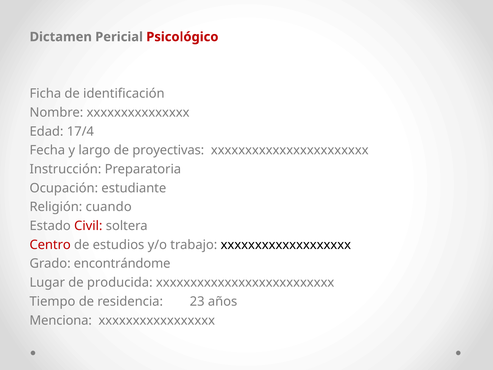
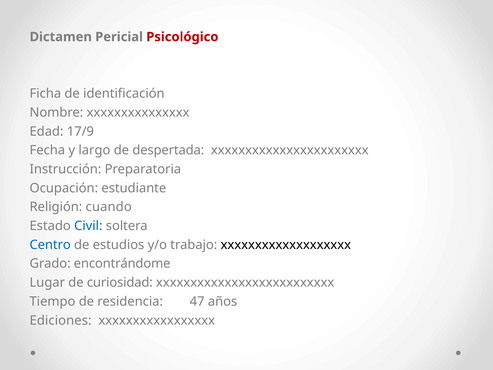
17/4: 17/4 -> 17/9
proyectivas: proyectivas -> despertada
Civil colour: red -> blue
Centro colour: red -> blue
producida: producida -> curiosidad
23: 23 -> 47
Menciona: Menciona -> Ediciones
